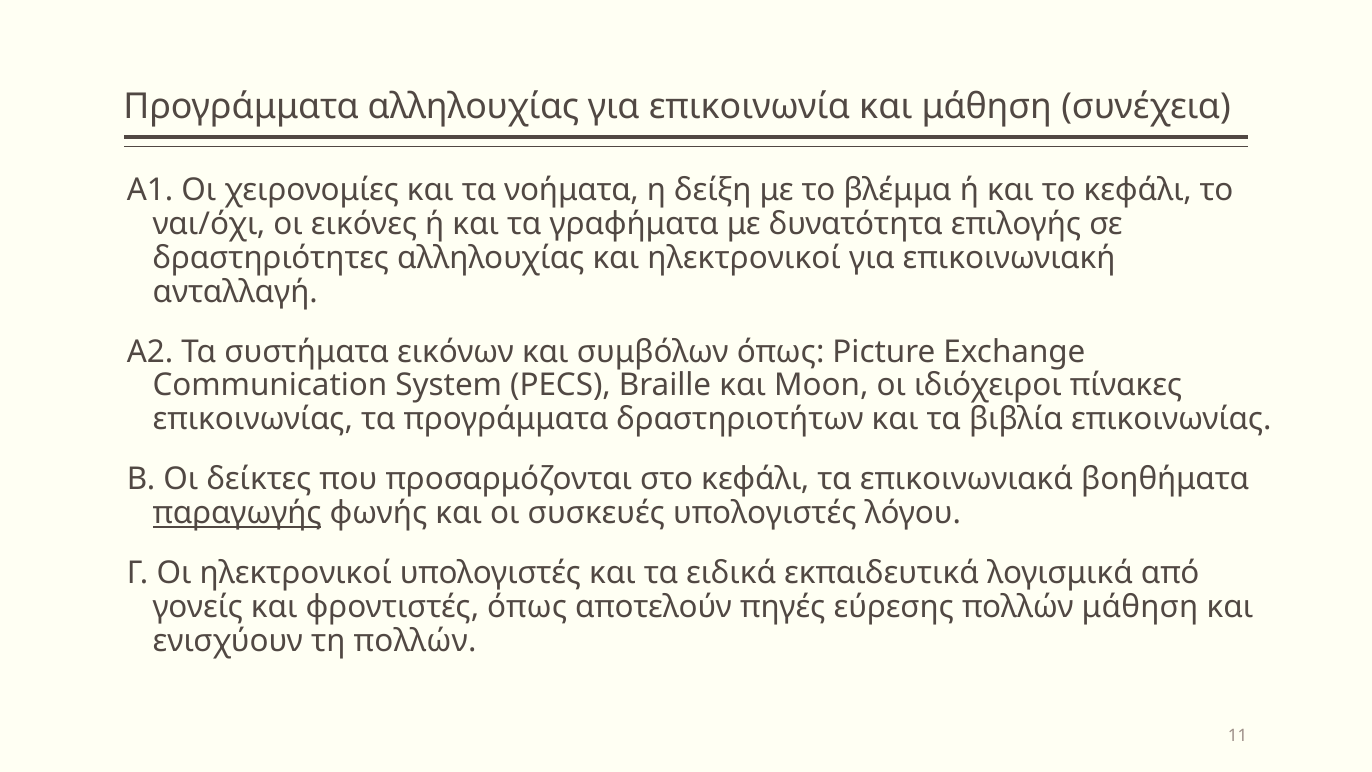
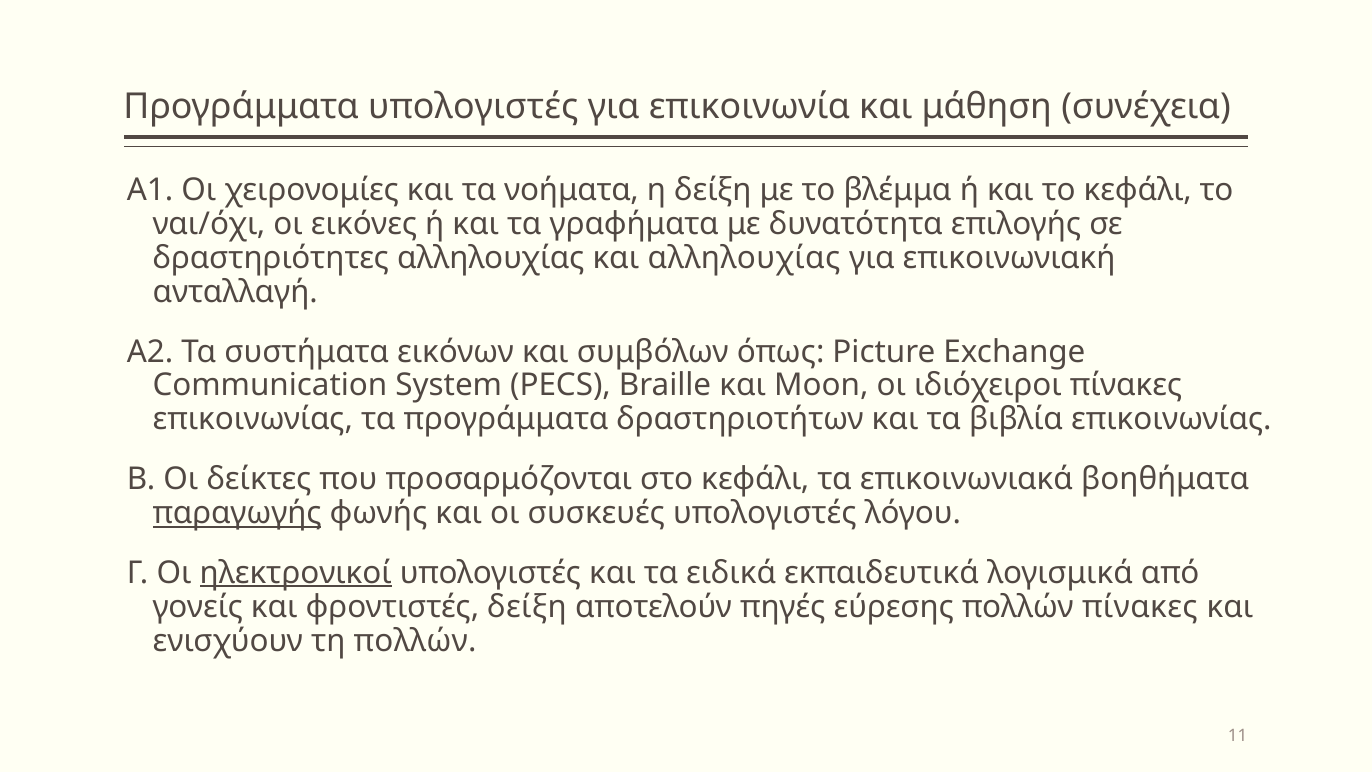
Προγράμματα αλληλουχίας: αλληλουχίας -> υπολογιστές
και ηλεκτρονικοί: ηλεκτρονικοί -> αλληλουχίας
ηλεκτρονικοί at (296, 573) underline: none -> present
φροντιστές όπως: όπως -> δείξη
πολλών μάθηση: μάθηση -> πίνακες
